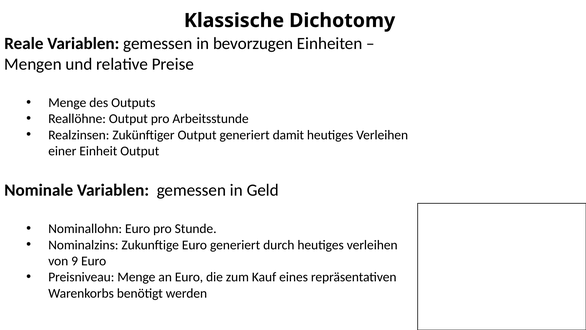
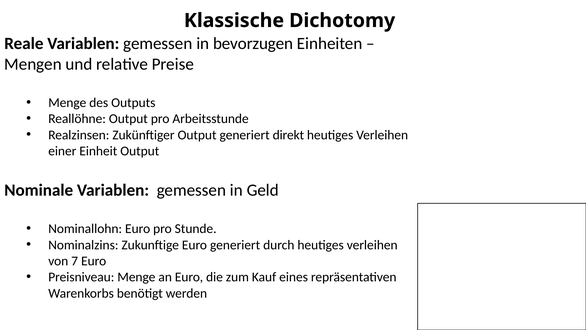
damit: damit -> direkt
9: 9 -> 7
